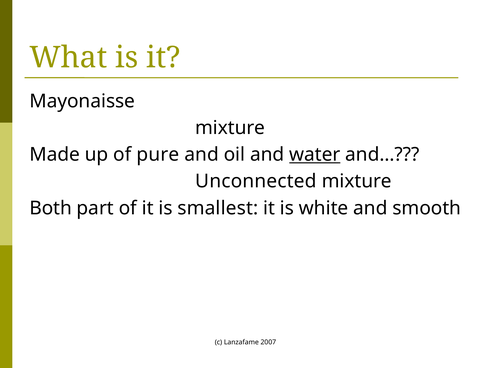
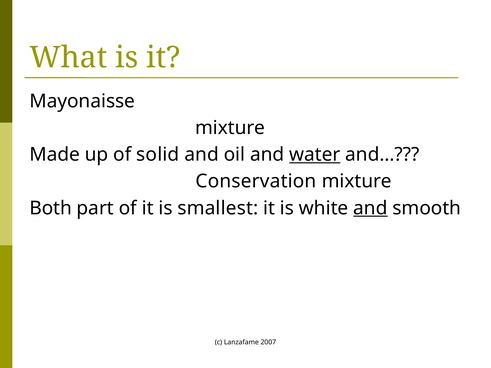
pure: pure -> solid
Unconnected: Unconnected -> Conservation
and at (370, 208) underline: none -> present
